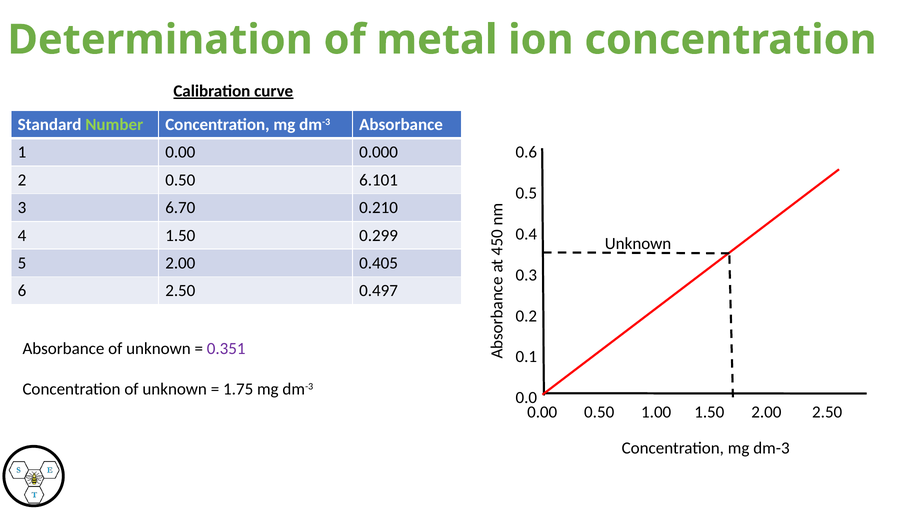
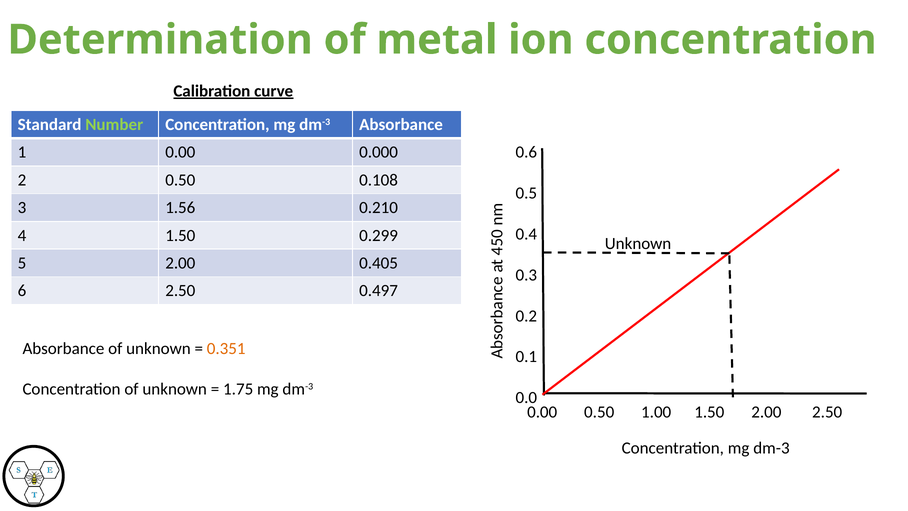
6.101: 6.101 -> 0.108
6.70: 6.70 -> 1.56
0.351 colour: purple -> orange
